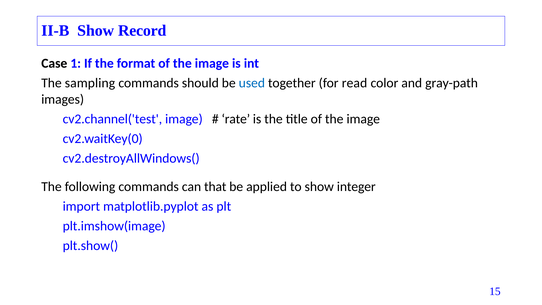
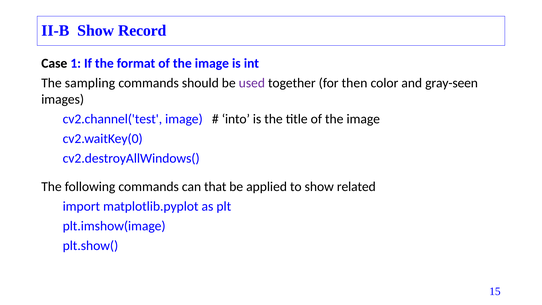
used colour: blue -> purple
read: read -> then
gray-path: gray-path -> gray-seen
rate: rate -> into
integer: integer -> related
